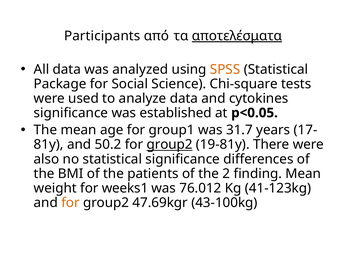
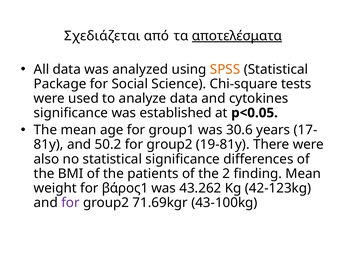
Participants: Participants -> Σχεδιάζεται
31.7: 31.7 -> 30.6
group2 at (170, 145) underline: present -> none
weeks1: weeks1 -> βάρος1
76.012: 76.012 -> 43.262
41-123kg: 41-123kg -> 42-123kg
for at (70, 203) colour: orange -> purple
47.69kgr: 47.69kgr -> 71.69kgr
